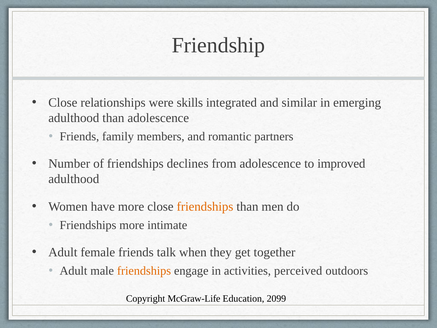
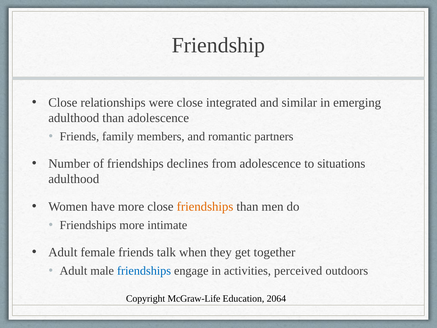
were skills: skills -> close
improved: improved -> situations
friendships at (144, 271) colour: orange -> blue
2099: 2099 -> 2064
